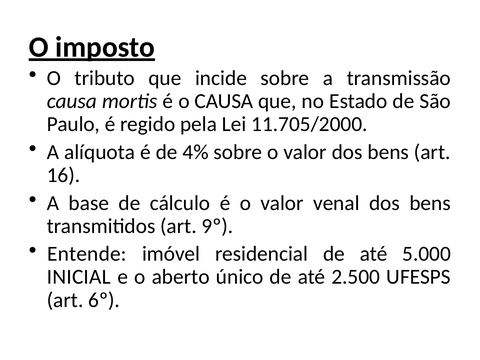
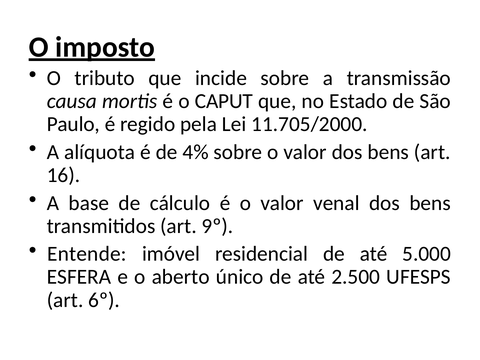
o CAUSA: CAUSA -> CAPUT
INICIAL: INICIAL -> ESFERA
